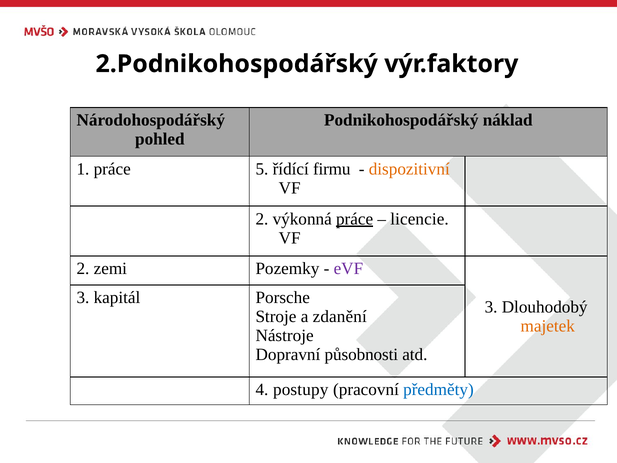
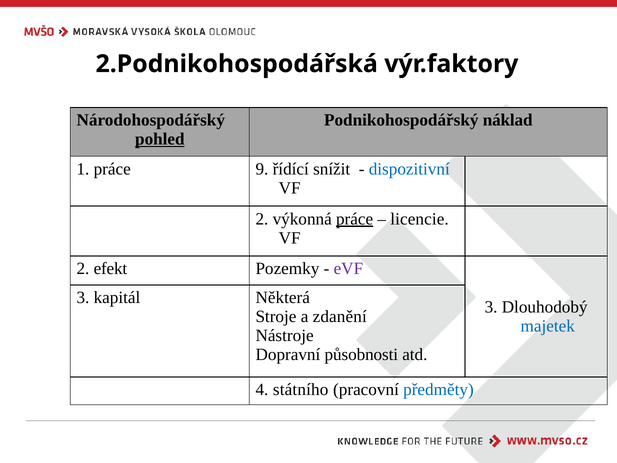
2.Podnikohospodářský: 2.Podnikohospodářský -> 2.Podnikohospodářská
pohled underline: none -> present
5: 5 -> 9
firmu: firmu -> snížit
dispozitivní colour: orange -> blue
zemi: zemi -> efekt
Porsche: Porsche -> Některá
majetek colour: orange -> blue
postupy: postupy -> státního
